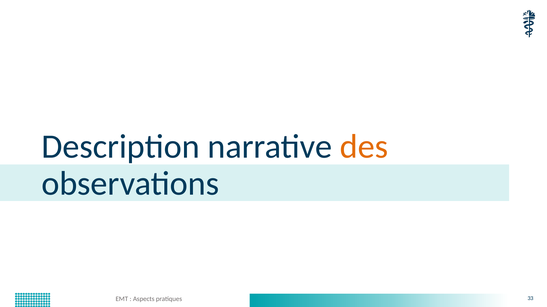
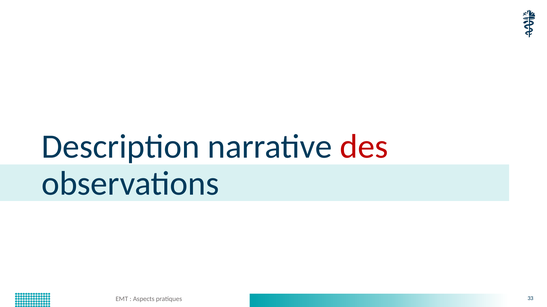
des colour: orange -> red
